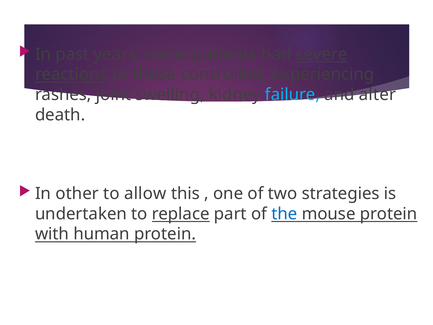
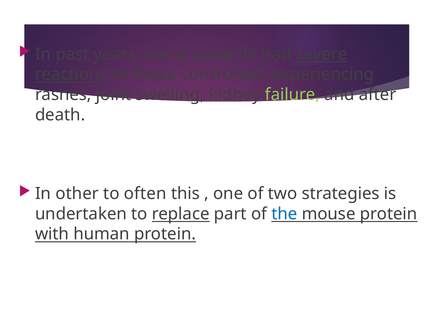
failure colour: light blue -> light green
alter: alter -> after
allow: allow -> often
